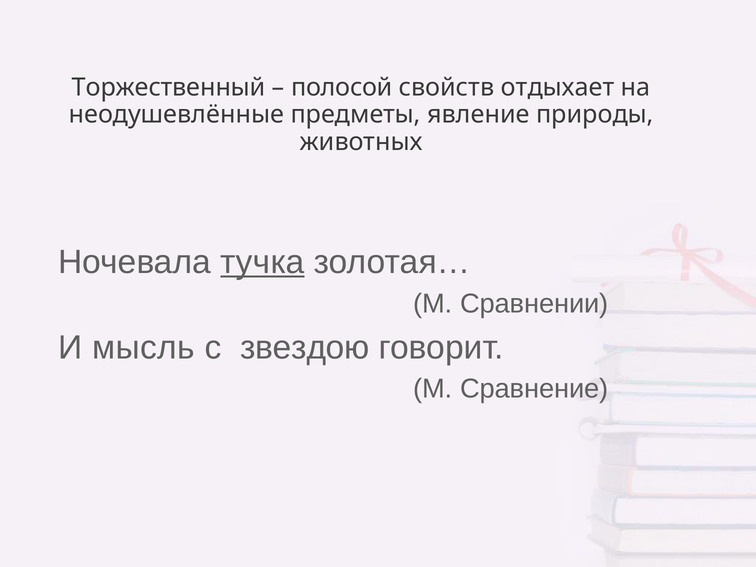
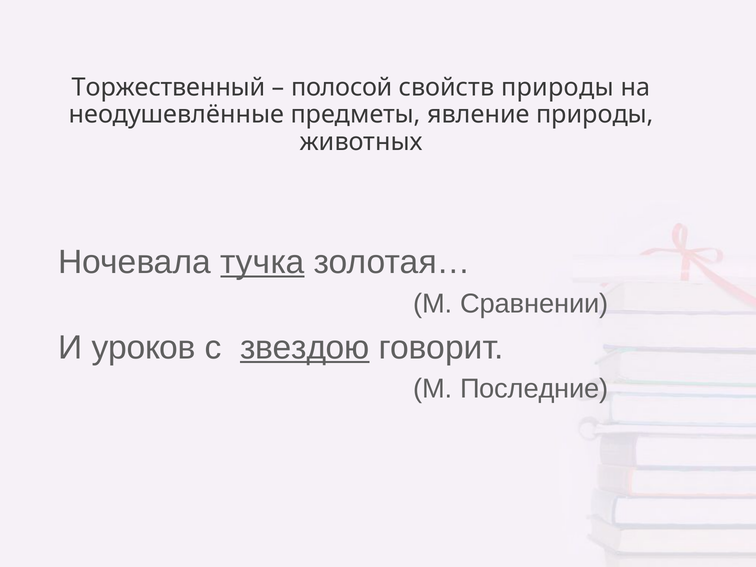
свойств отдыхает: отдыхает -> природы
мысль: мысль -> уроков
звездою underline: none -> present
Сравнение: Сравнение -> Последние
